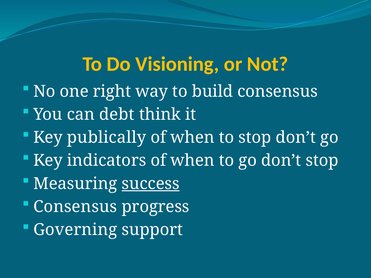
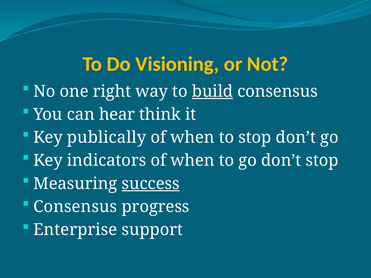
build underline: none -> present
debt: debt -> hear
Governing: Governing -> Enterprise
